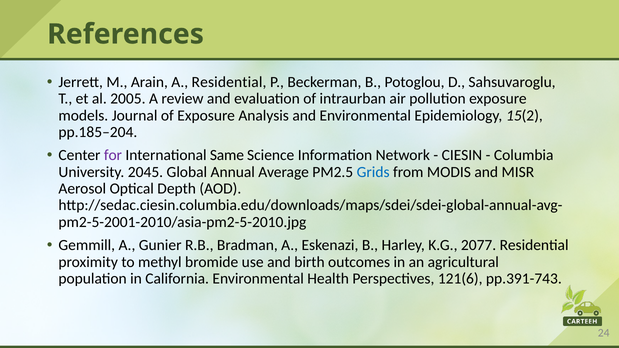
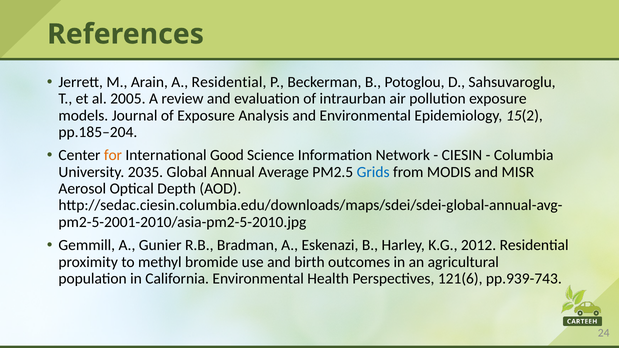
for colour: purple -> orange
Same: Same -> Good
2045: 2045 -> 2035
2077: 2077 -> 2012
pp.391-743: pp.391-743 -> pp.939-743
